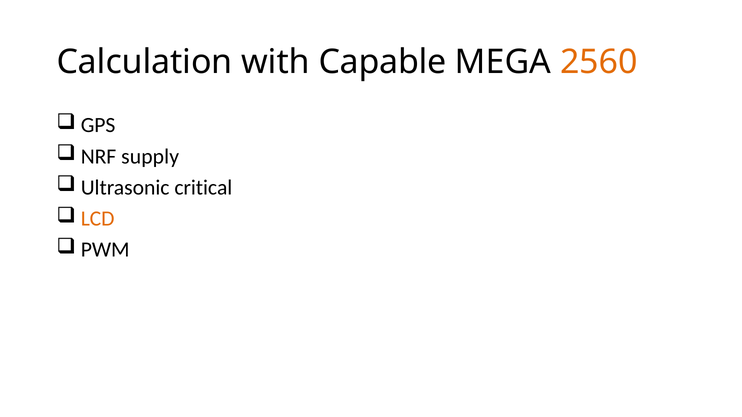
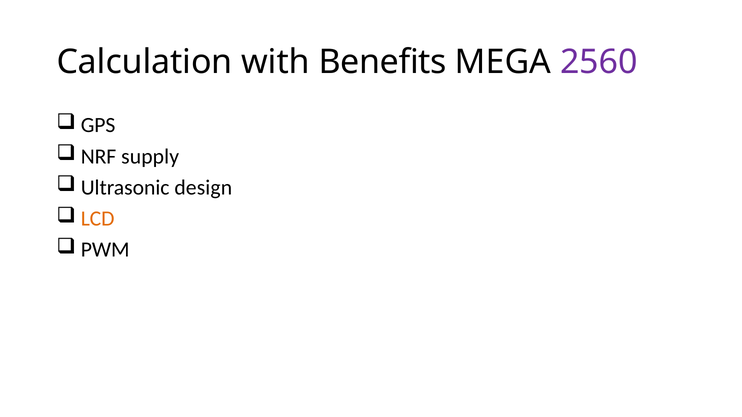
Capable: Capable -> Benefits
2560 colour: orange -> purple
critical: critical -> design
